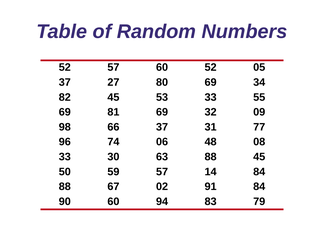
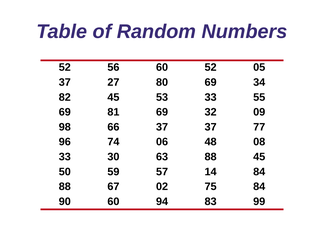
52 57: 57 -> 56
37 31: 31 -> 37
91: 91 -> 75
79: 79 -> 99
